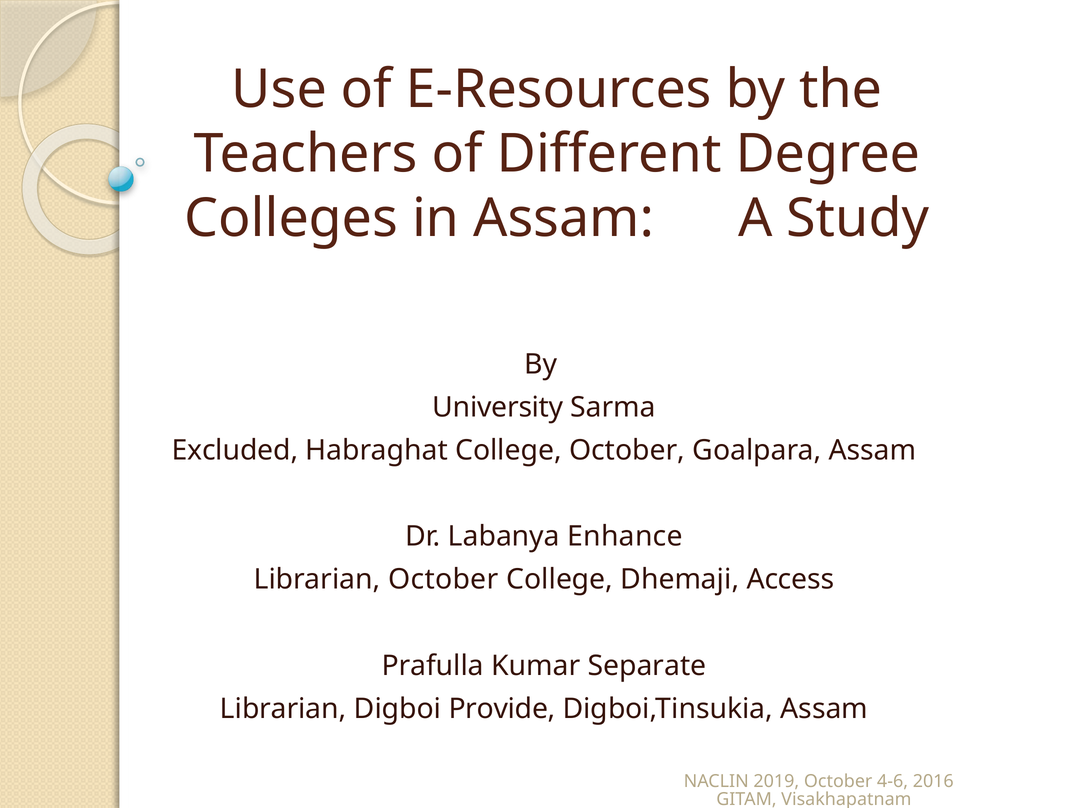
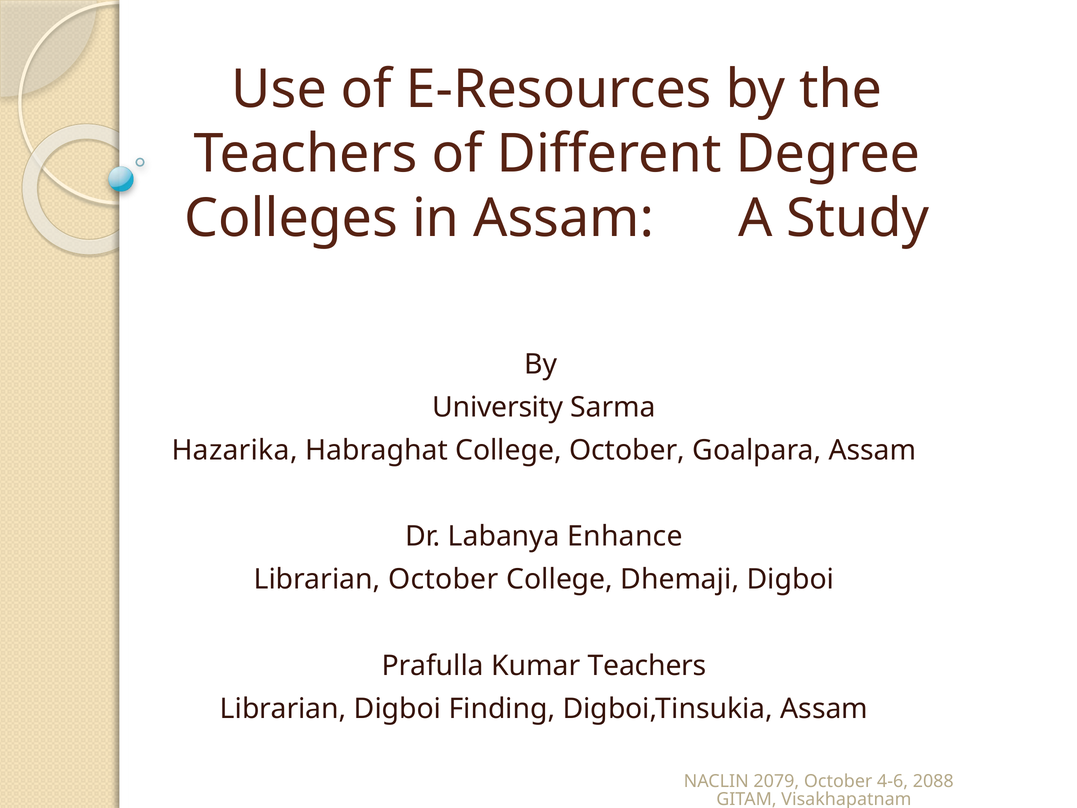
Excluded: Excluded -> Hazarika
Dhemaji Access: Access -> Digboi
Kumar Separate: Separate -> Teachers
Provide: Provide -> Finding
2019: 2019 -> 2079
2016: 2016 -> 2088
